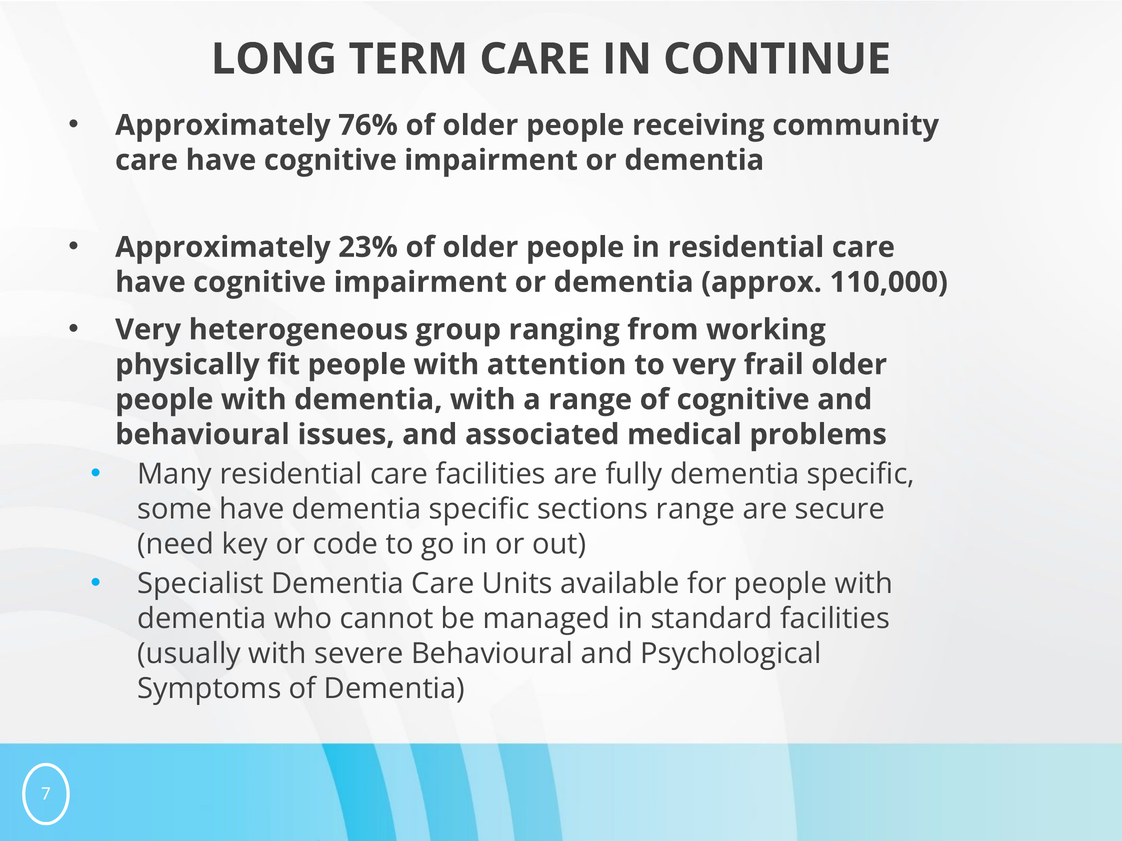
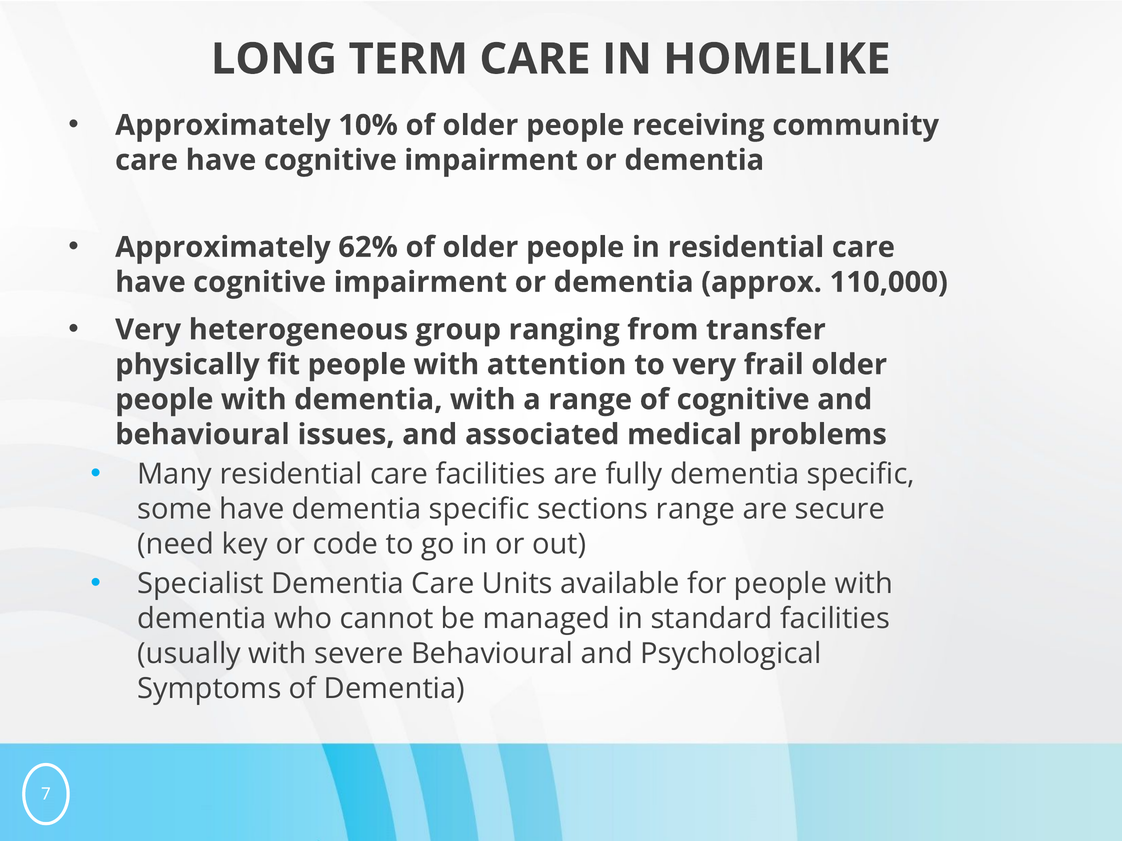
CONTINUE: CONTINUE -> HOMELIKE
76%: 76% -> 10%
23%: 23% -> 62%
working: working -> transfer
